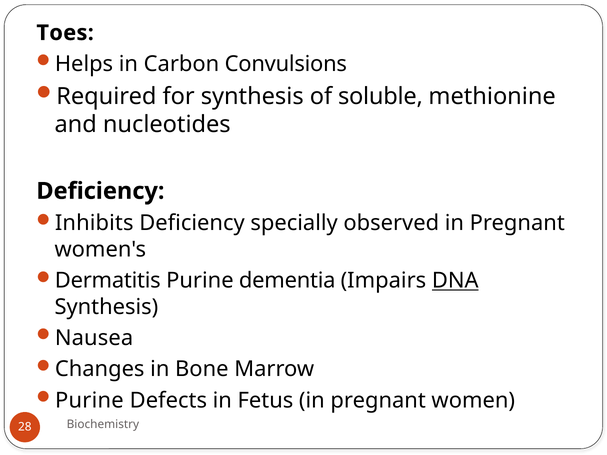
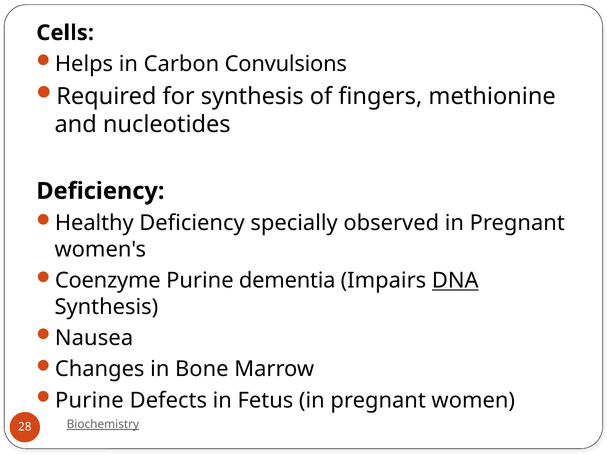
Toes: Toes -> Cells
soluble: soluble -> fingers
Inhibits: Inhibits -> Healthy
Dermatitis: Dermatitis -> Coenzyme
Biochemistry underline: none -> present
